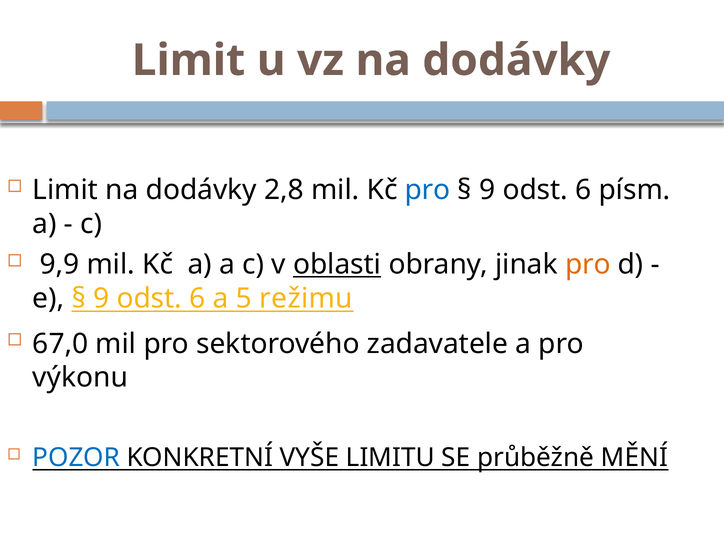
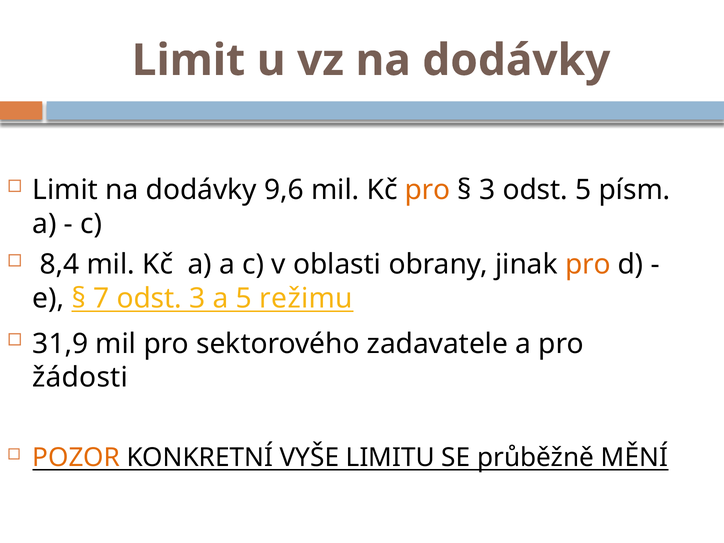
2,8: 2,8 -> 9,6
pro at (428, 190) colour: blue -> orange
9 at (487, 190): 9 -> 3
6 at (583, 190): 6 -> 5
9,9: 9,9 -> 8,4
oblasti underline: present -> none
9 at (101, 298): 9 -> 7
6 at (197, 298): 6 -> 3
67,0: 67,0 -> 31,9
výkonu: výkonu -> žádosti
POZOR colour: blue -> orange
